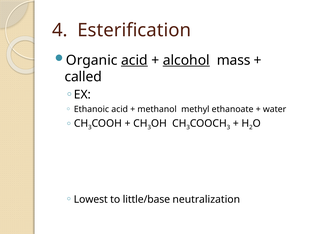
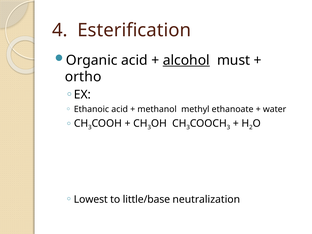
acid at (134, 60) underline: present -> none
mass: mass -> must
called: called -> ortho
